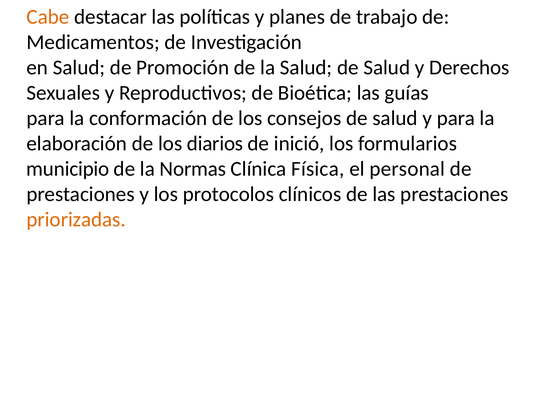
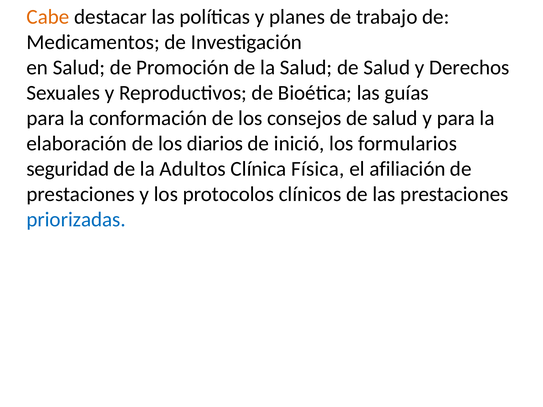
municipio: municipio -> seguridad
Normas: Normas -> Adultos
personal: personal -> afiliación
priorizadas colour: orange -> blue
